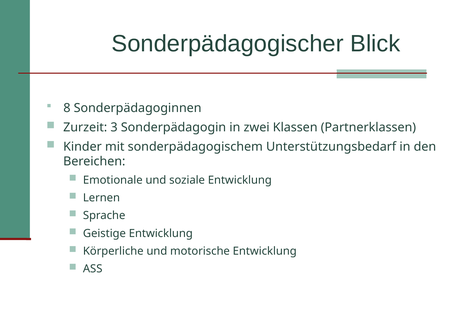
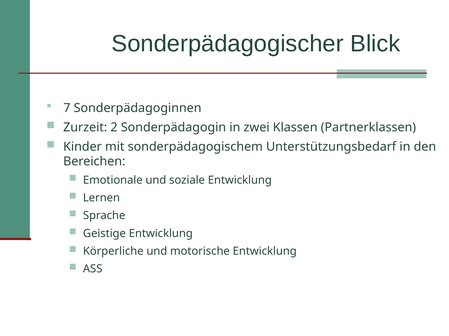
8: 8 -> 7
3: 3 -> 2
